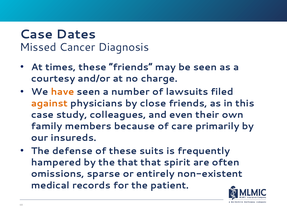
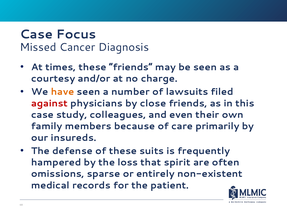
Dates: Dates -> Focus
against colour: orange -> red
the that: that -> loss
